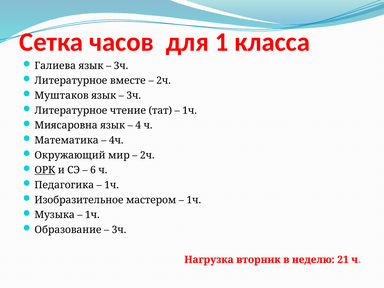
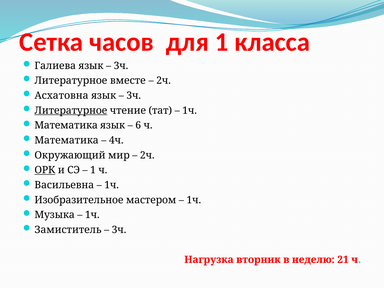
Муштаков: Муштаков -> Асхатовна
Литературное at (71, 110) underline: none -> present
Миясаровна at (66, 125): Миясаровна -> Математика
4: 4 -> 6
6 at (93, 170): 6 -> 1
Педагогика: Педагогика -> Васильевна
Образование: Образование -> Замиститель
